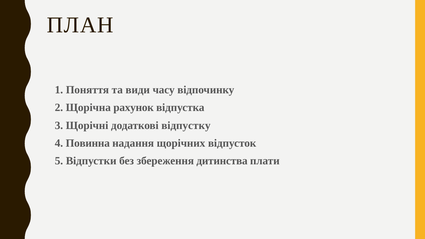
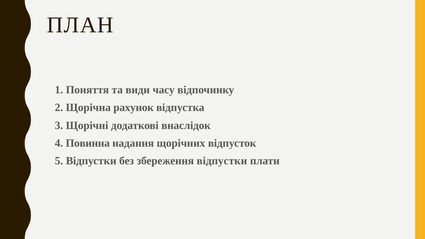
відпустку: відпустку -> внаслідок
збереження дитинства: дитинства -> відпустки
